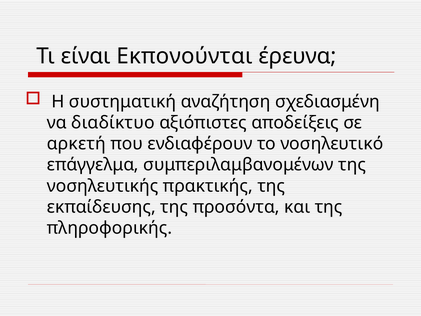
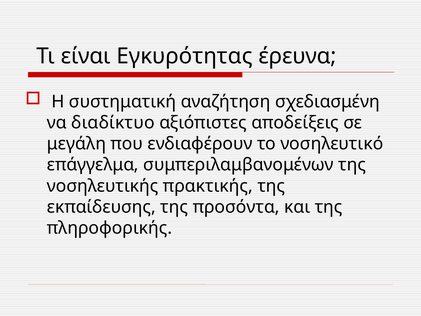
Εκπονούνται: Εκπονούνται -> Εγκυρότητας
αρκετή: αρκετή -> μεγάλη
